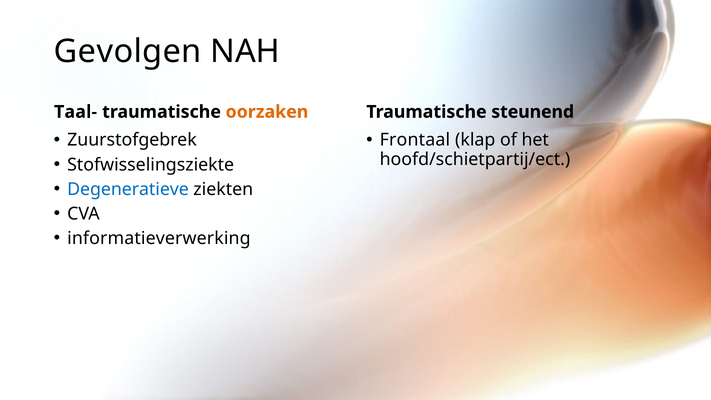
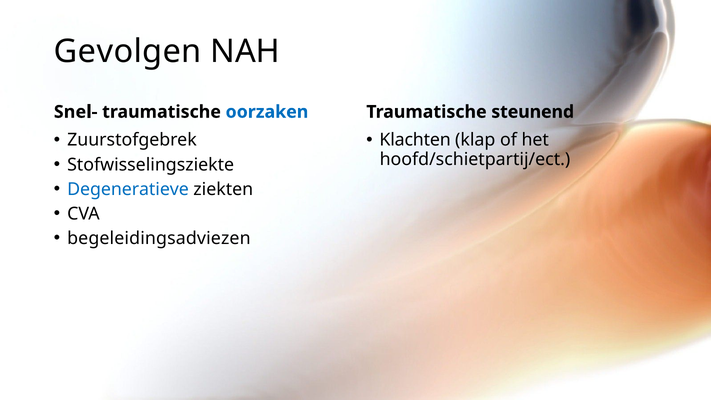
Taal-: Taal- -> Snel-
oorzaken colour: orange -> blue
Frontaal: Frontaal -> Klachten
informatieverwerking: informatieverwerking -> begeleidingsadviezen
